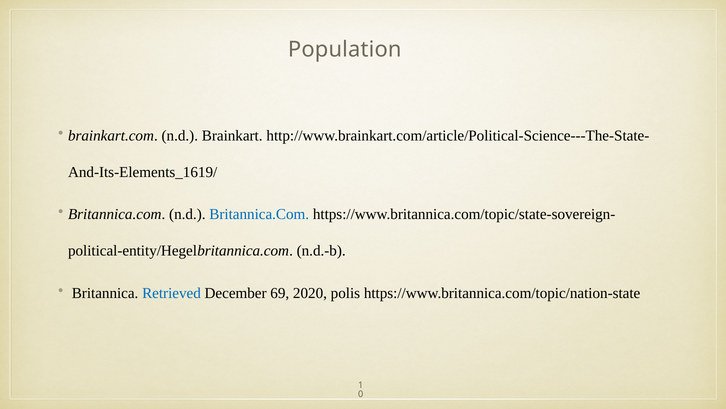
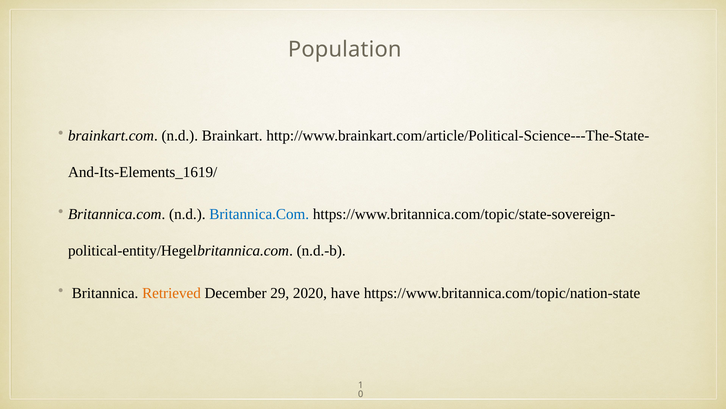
Retrieved colour: blue -> orange
69: 69 -> 29
polis: polis -> have
